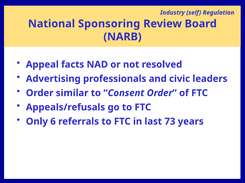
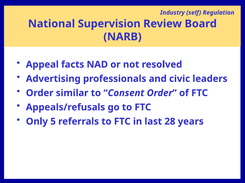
Sponsoring: Sponsoring -> Supervision
6: 6 -> 5
73: 73 -> 28
